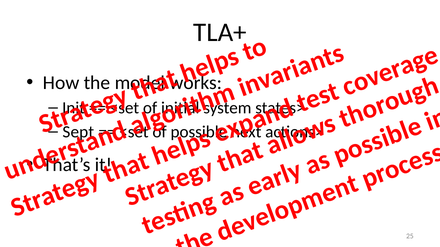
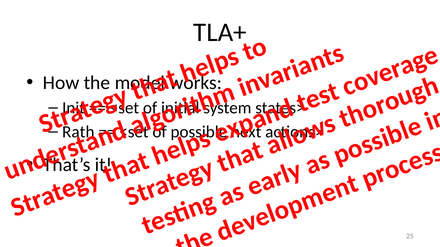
Sept: Sept -> Rath
